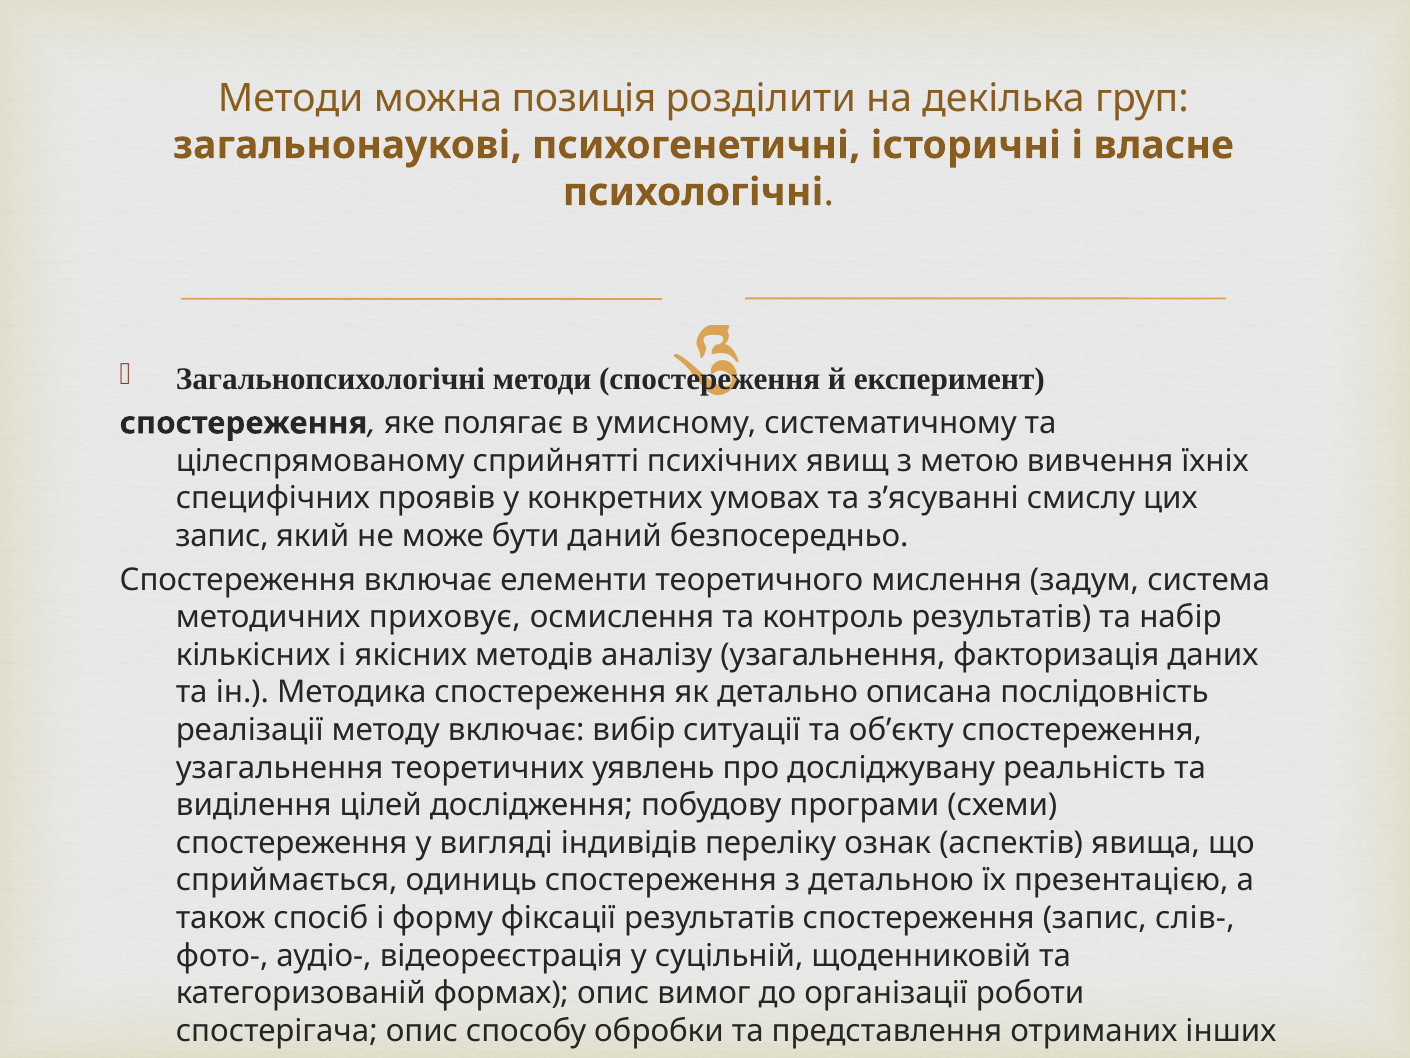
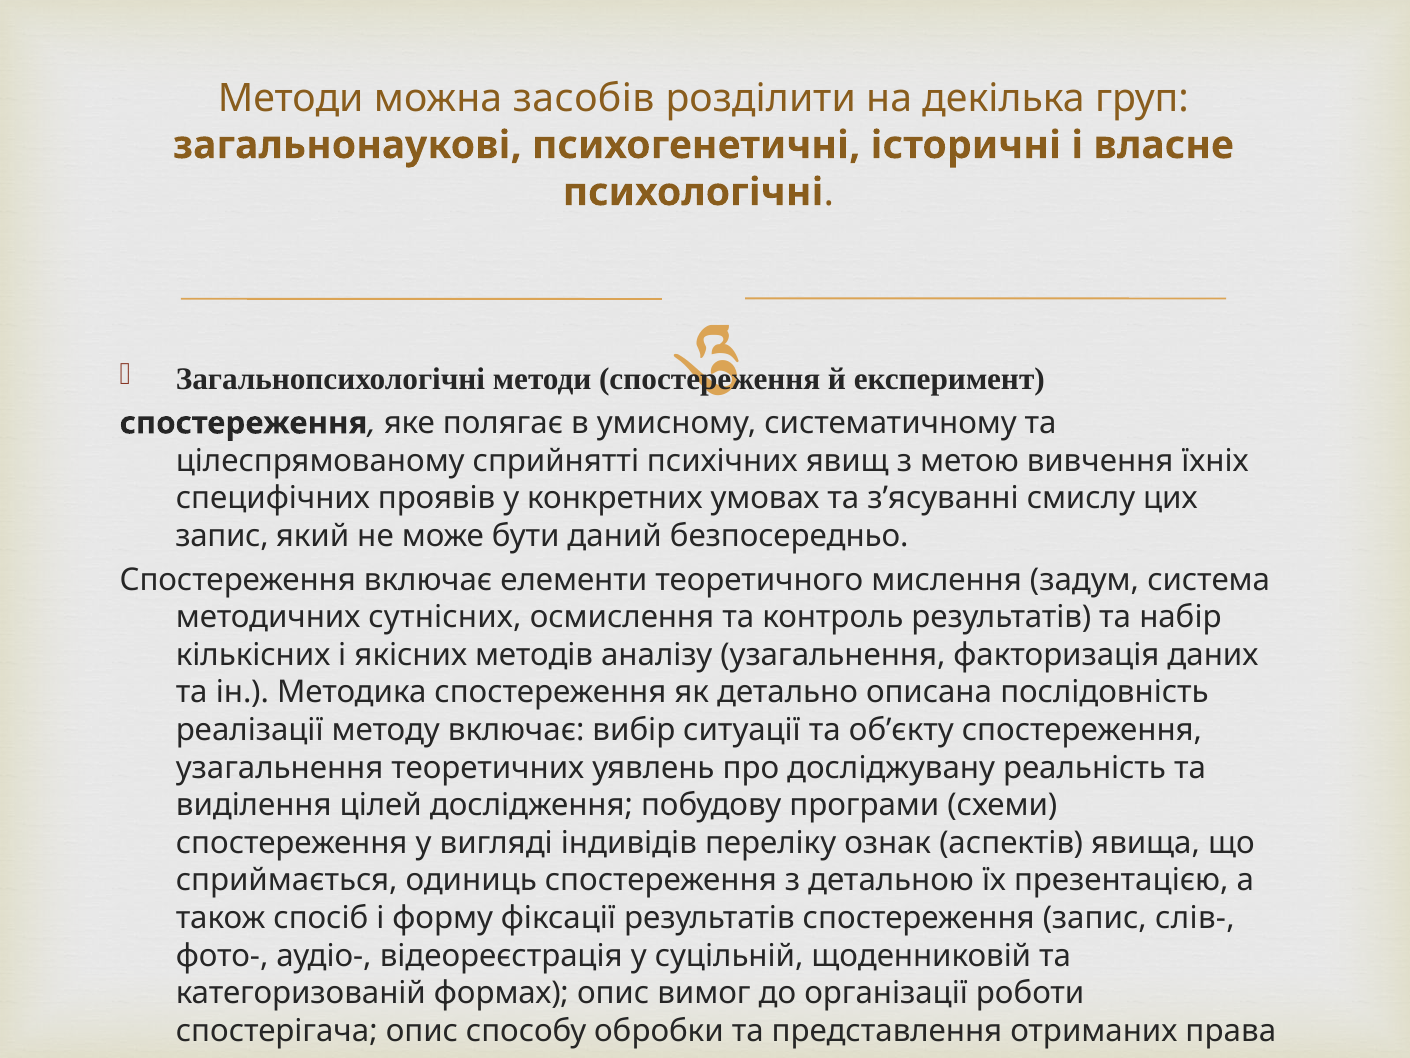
позиція: позиція -> засобів
приховує: приховує -> сутнісних
інших: інших -> права
